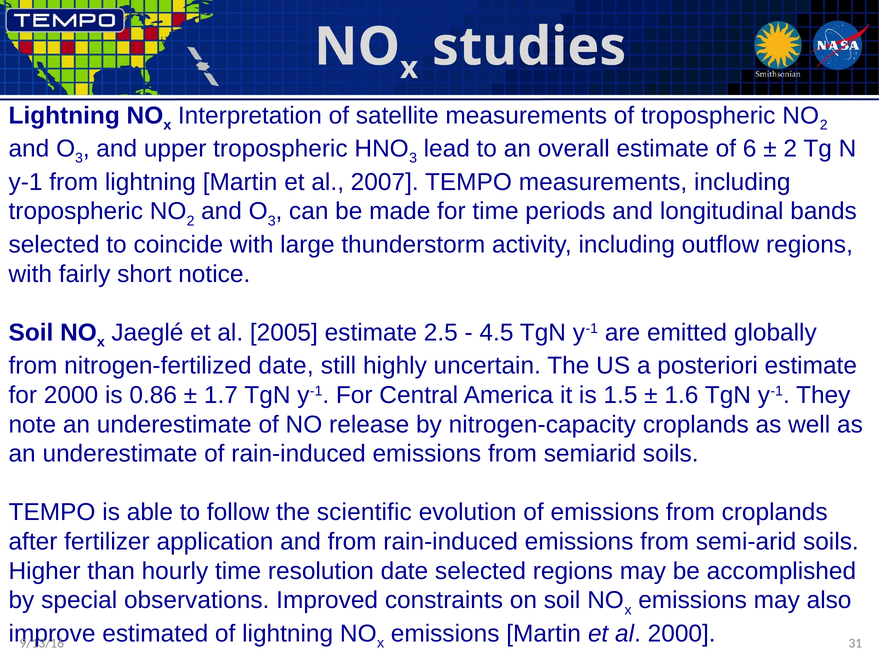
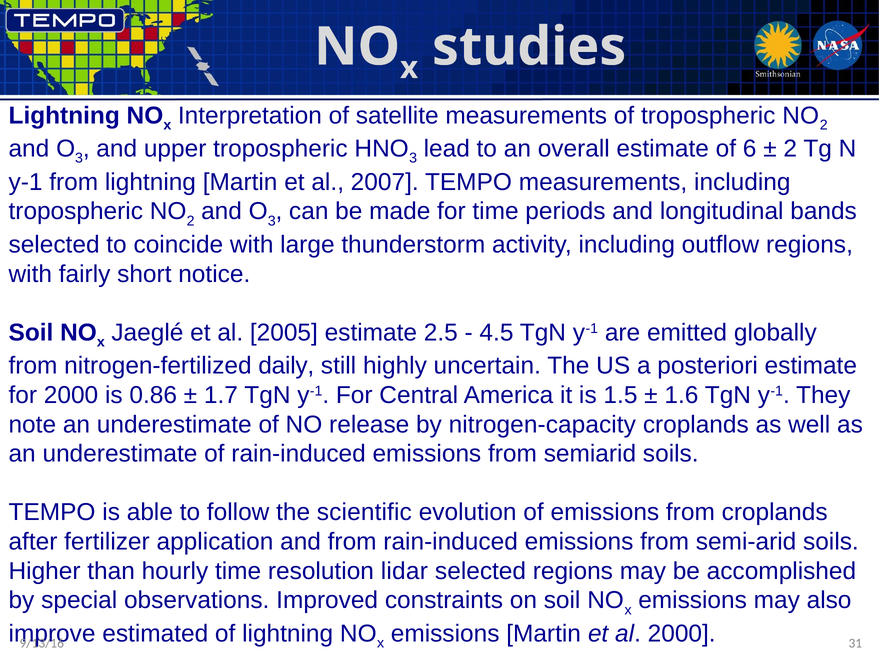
nitrogen-fertilized date: date -> daily
resolution date: date -> lidar
